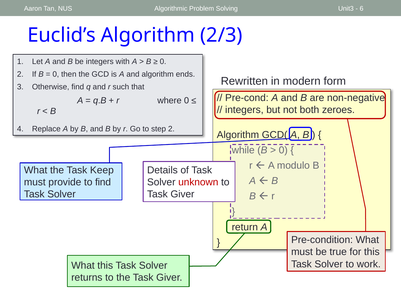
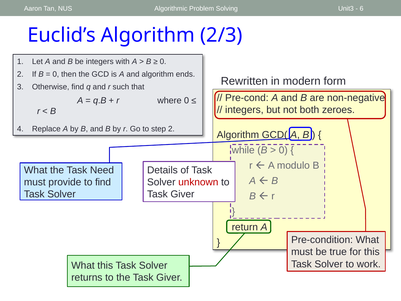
Keep: Keep -> Need
